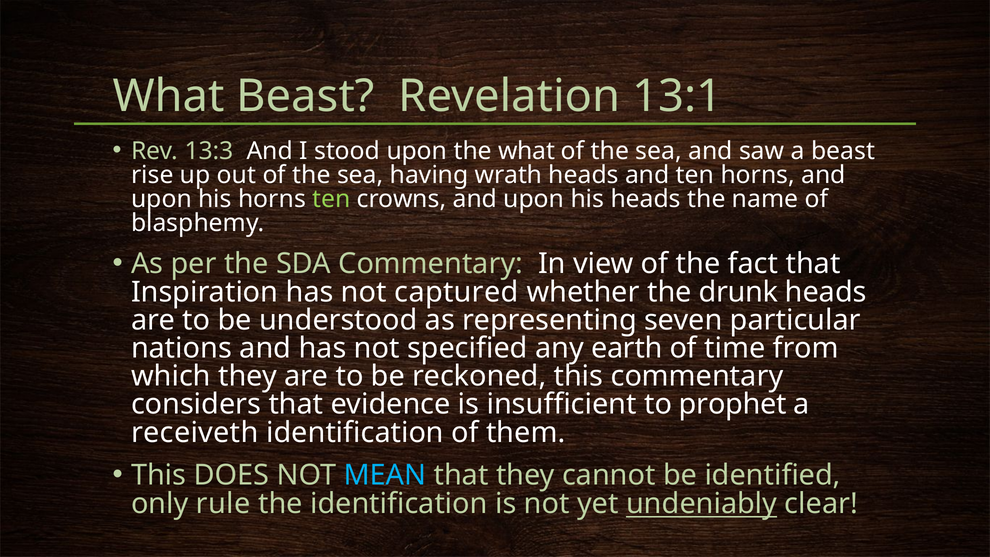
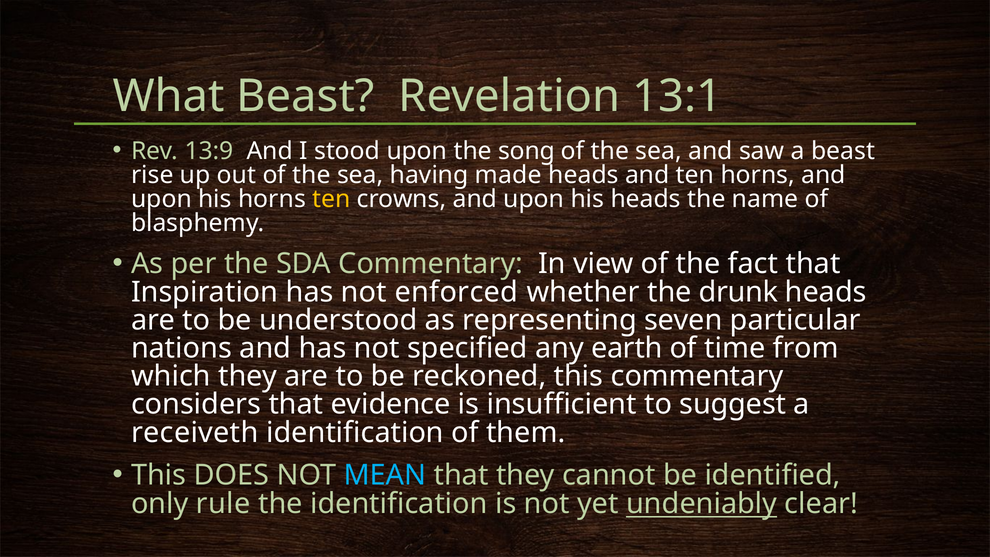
13:3: 13:3 -> 13:9
the what: what -> song
wrath: wrath -> made
ten at (331, 199) colour: light green -> yellow
captured: captured -> enforced
prophet: prophet -> suggest
